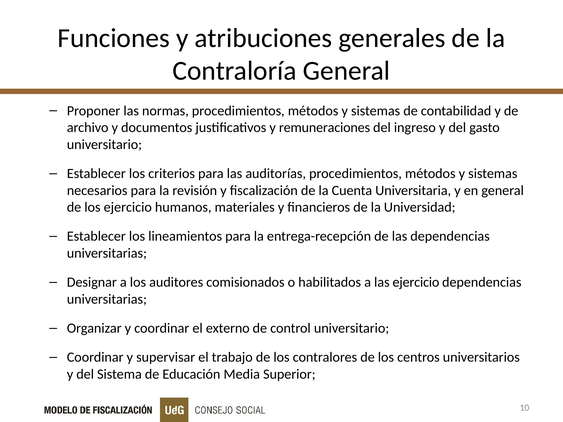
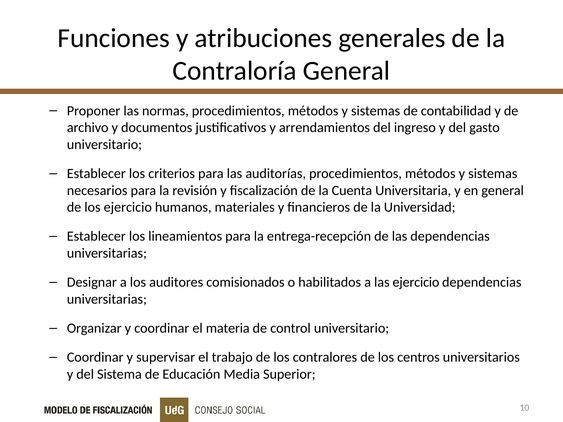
remuneraciones: remuneraciones -> arrendamientos
externo: externo -> materia
